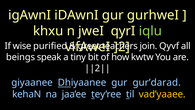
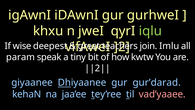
purified: purified -> deepest
Qyvf: Qyvf -> Imlu
beings: beings -> param
vad’yaaee colour: yellow -> pink
